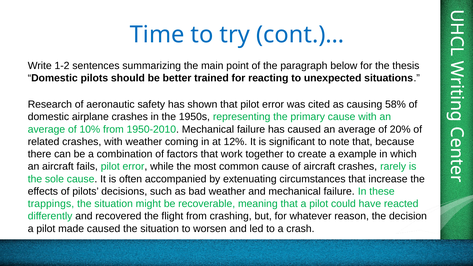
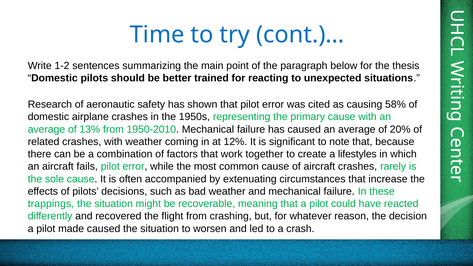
10%: 10% -> 13%
example: example -> lifestyles
